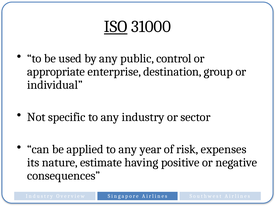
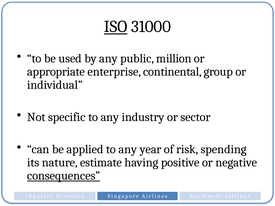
control: control -> million
destination: destination -> continental
expenses: expenses -> spending
consequences underline: none -> present
